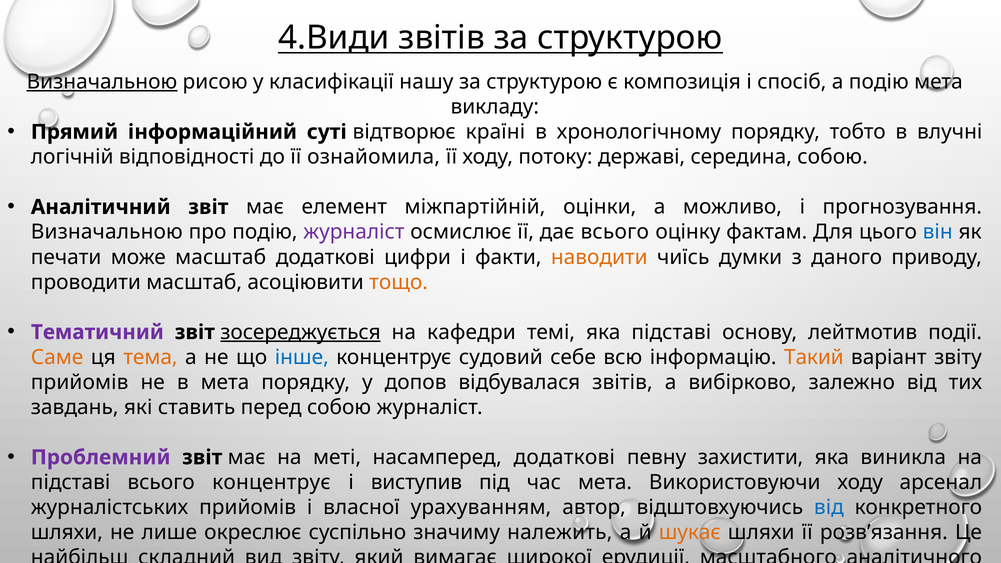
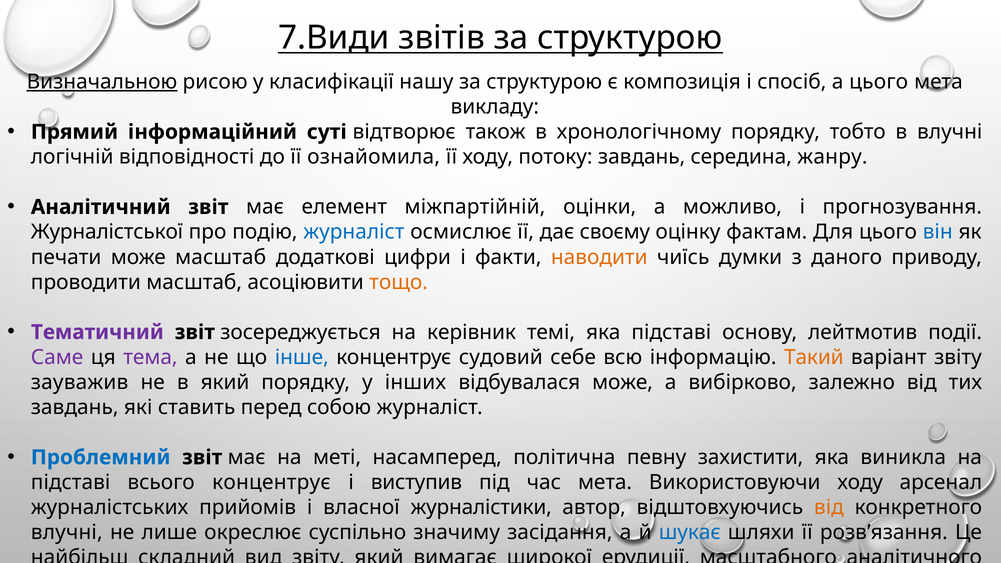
4.Види: 4.Види -> 7.Види
а подію: подію -> цього
країні: країні -> також
потоку державі: державі -> завдань
середина собою: собою -> жанру
Визначальною at (107, 232): Визначальною -> Журналістської
журналіст at (354, 232) colour: purple -> blue
дає всього: всього -> своєму
зосереджується underline: present -> none
кафедри: кафедри -> керівник
Саме colour: orange -> purple
тема colour: orange -> purple
прийомів at (80, 382): прийомів -> зауважив
в мета: мета -> який
допов: допов -> інших
відбувалася звітів: звітів -> може
Проблемний colour: purple -> blue
насамперед додаткові: додаткові -> політична
урахуванням: урахуванням -> журналістики
від at (829, 507) colour: blue -> orange
шляхи at (67, 533): шляхи -> влучні
належить: належить -> засідання
шукає colour: orange -> blue
